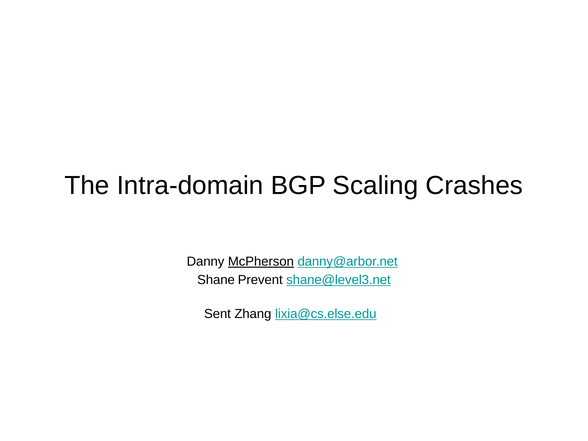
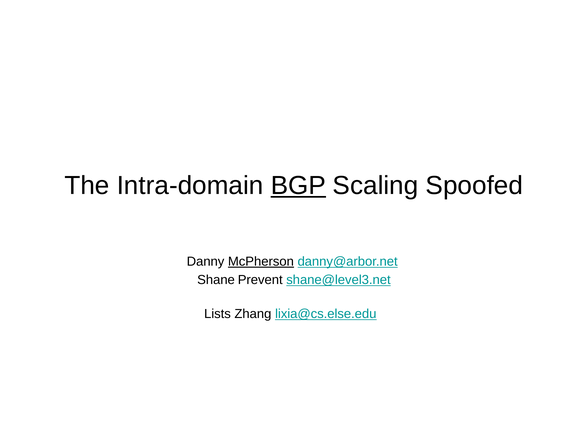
BGP underline: none -> present
Crashes: Crashes -> Spoofed
Sent: Sent -> Lists
